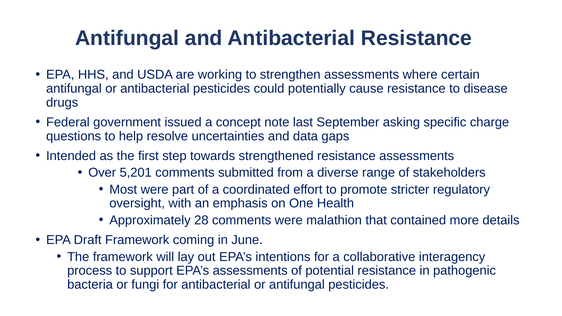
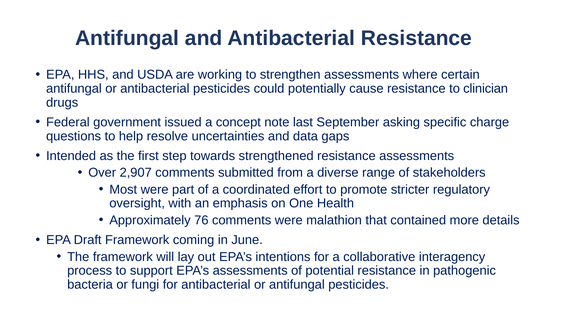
disease: disease -> clinician
5,201: 5,201 -> 2,907
28: 28 -> 76
